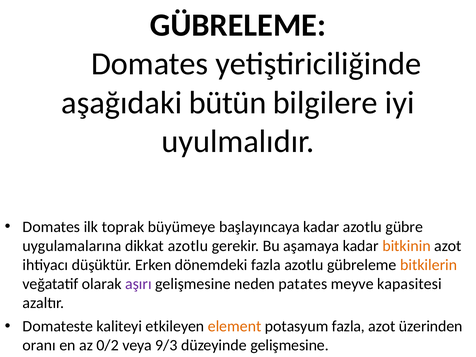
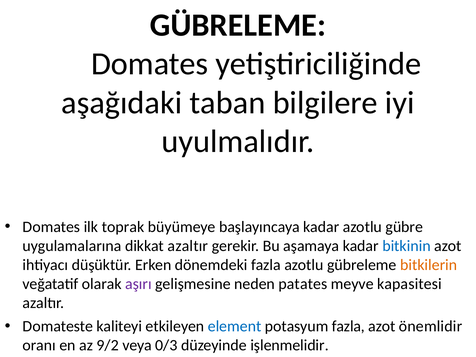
bütün: bütün -> taban
dikkat azotlu: azotlu -> azaltır
bitkinin colour: orange -> blue
element colour: orange -> blue
üzerinden: üzerinden -> önemlidir
0/2: 0/2 -> 9/2
9/3: 9/3 -> 0/3
düzeyinde gelişmesine: gelişmesine -> işlenmelidir
